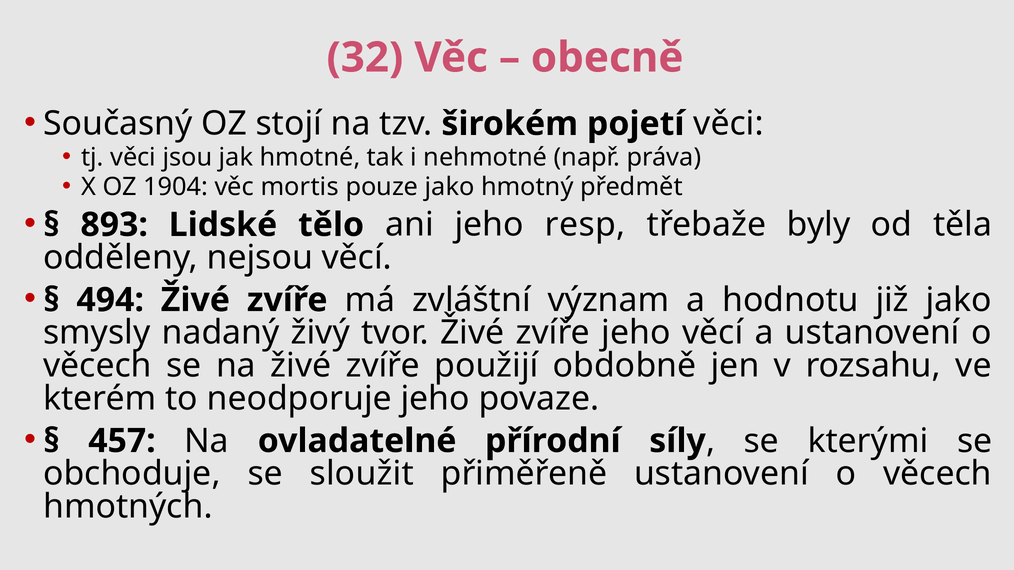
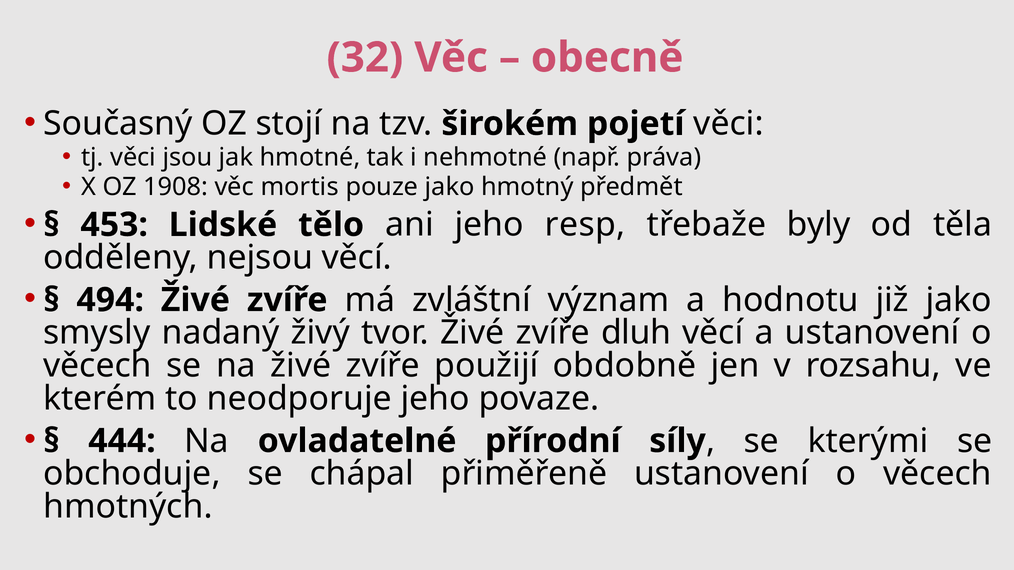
1904: 1904 -> 1908
893: 893 -> 453
zvíře jeho: jeho -> dluh
457: 457 -> 444
sloužit: sloužit -> chápal
